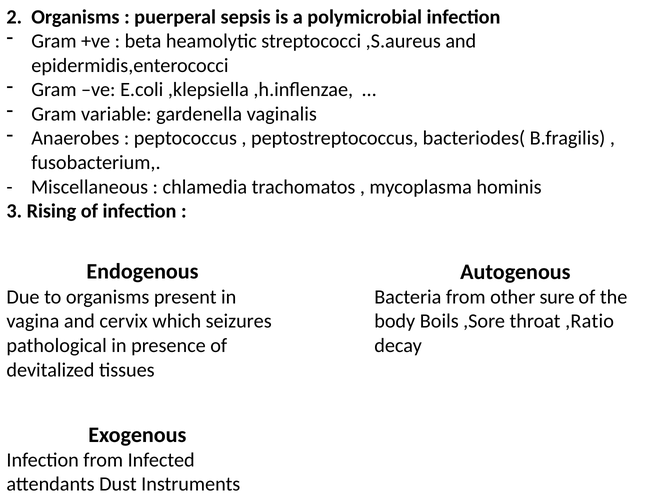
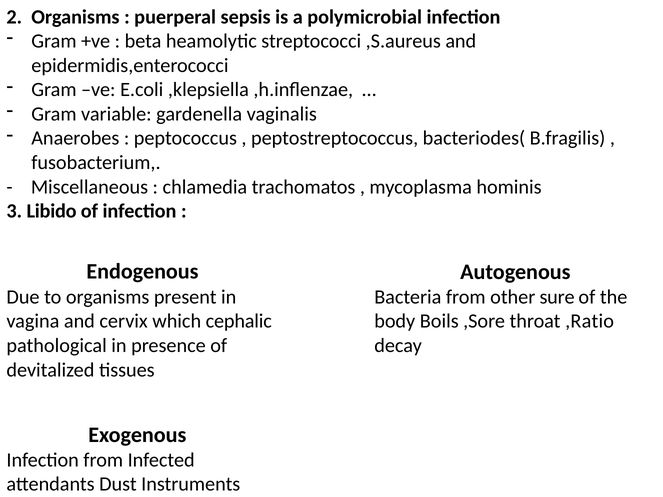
Rising: Rising -> Libido
seizures: seizures -> cephalic
